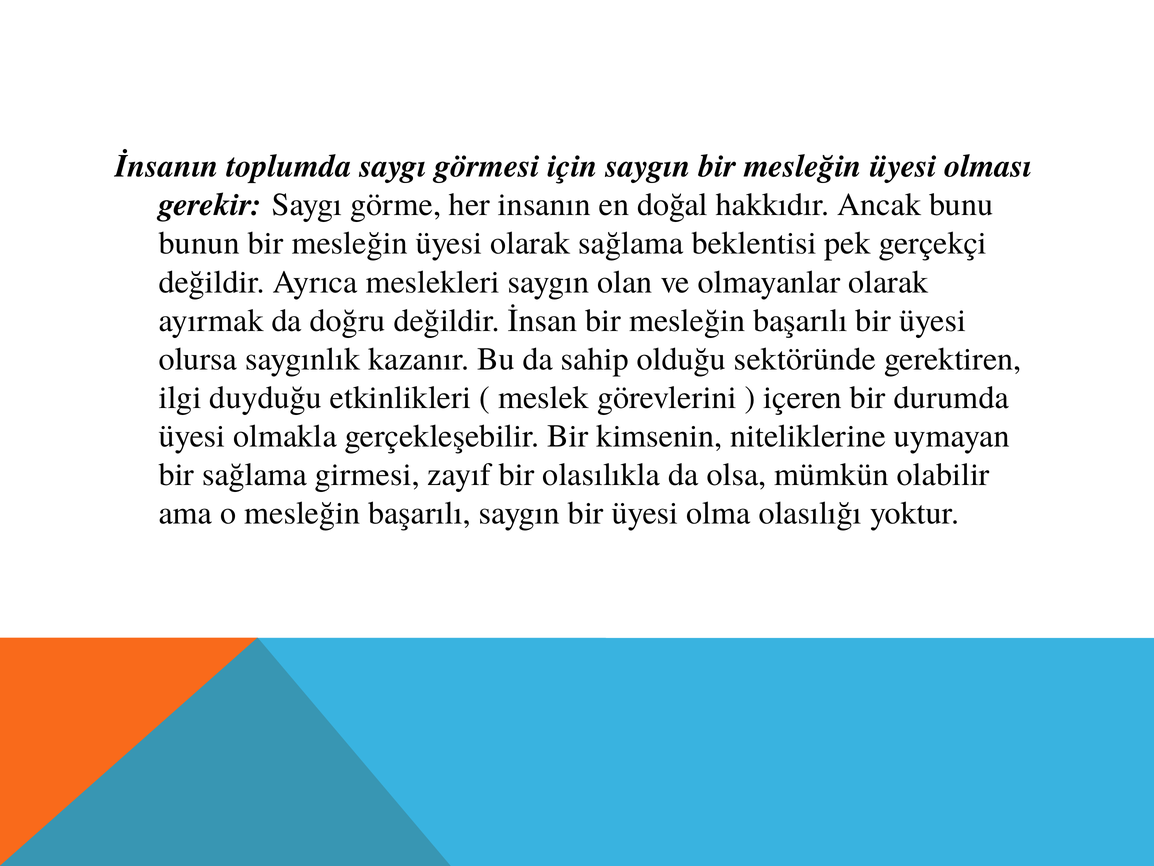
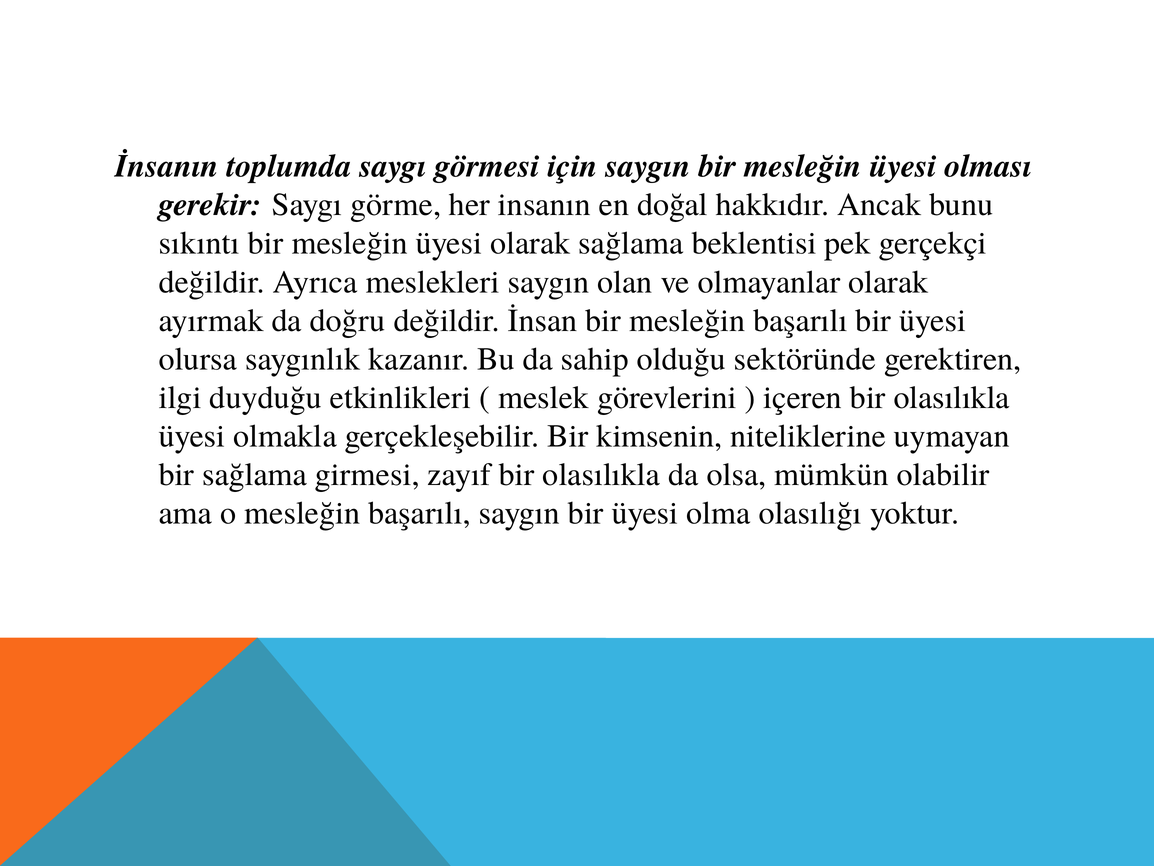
bunun: bunun -> sıkıntı
içeren bir durumda: durumda -> olasılıkla
